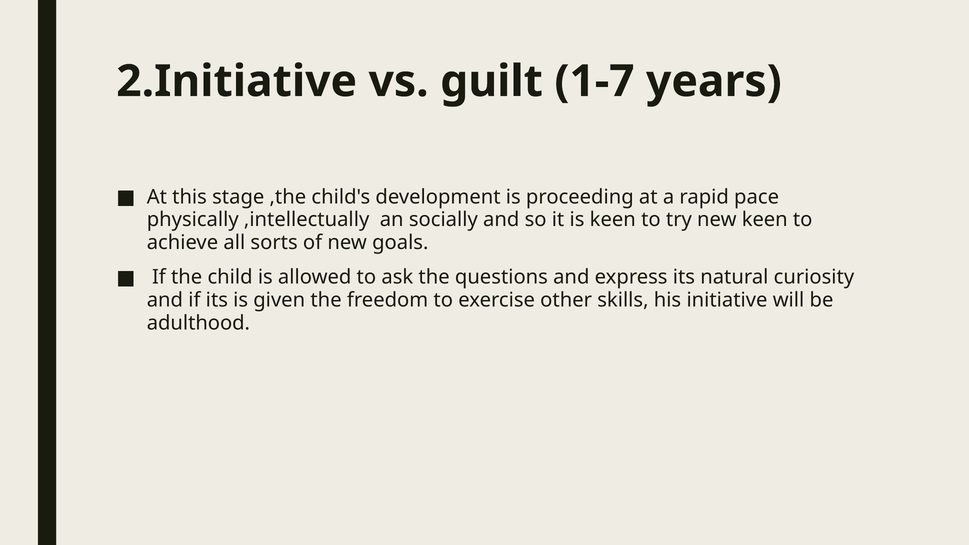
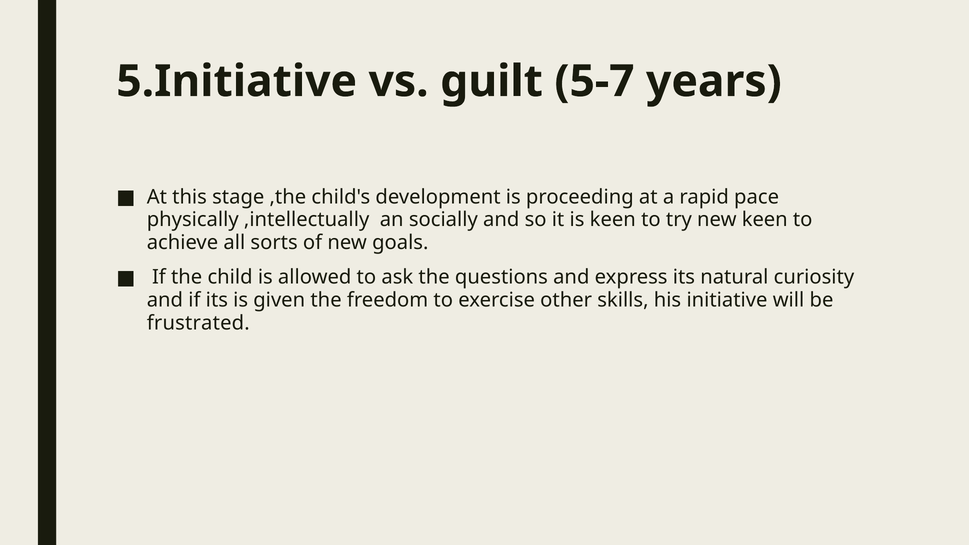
2.Initiative: 2.Initiative -> 5.Initiative
1-7: 1-7 -> 5-7
adulthood: adulthood -> frustrated
